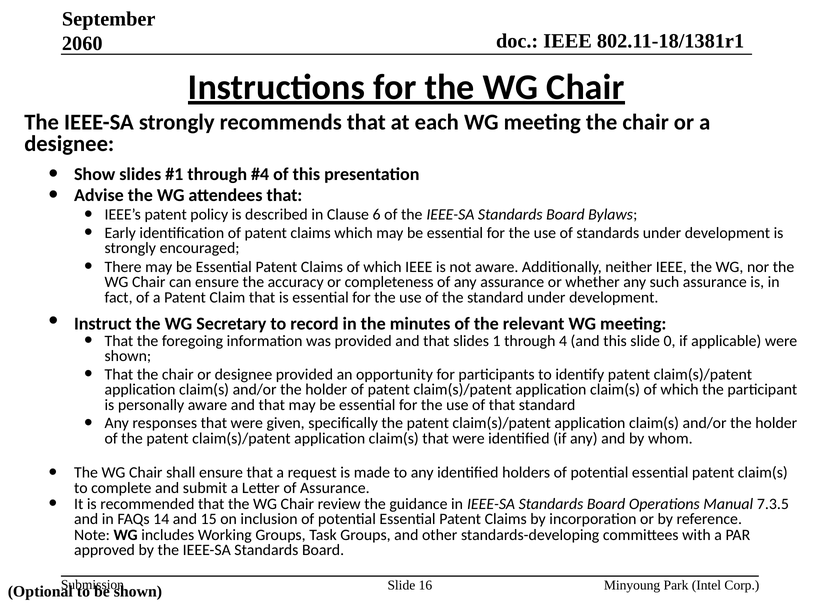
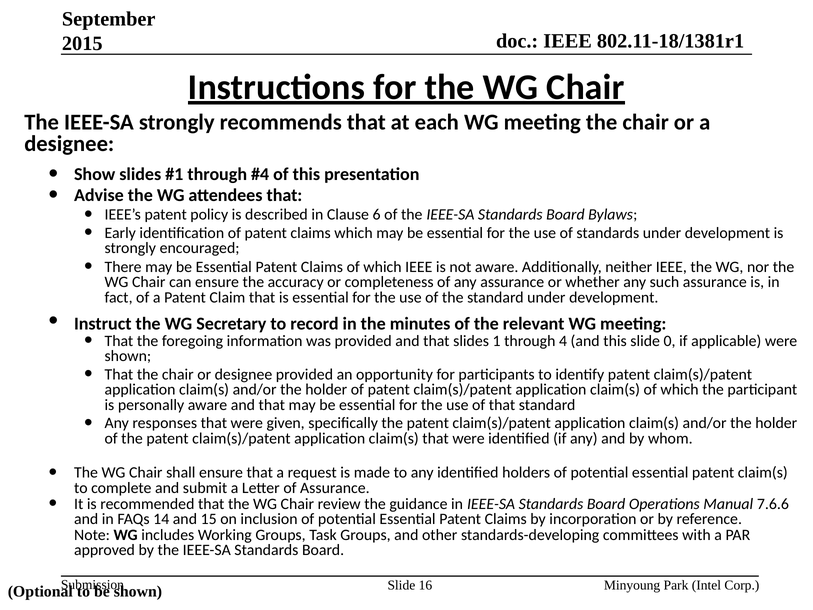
2060: 2060 -> 2015
7.3.5: 7.3.5 -> 7.6.6
